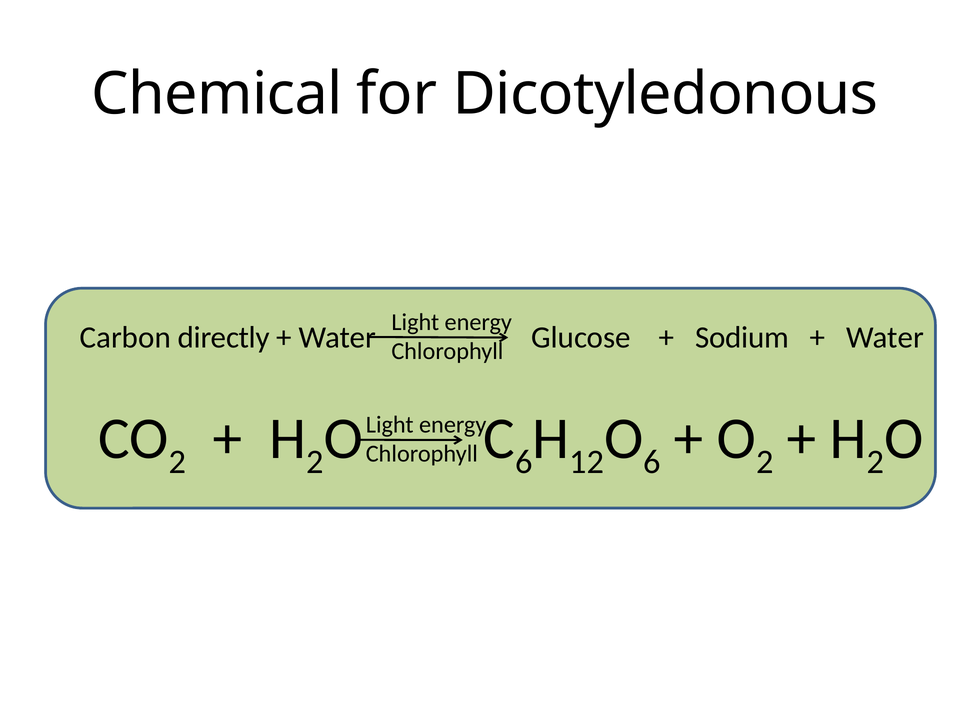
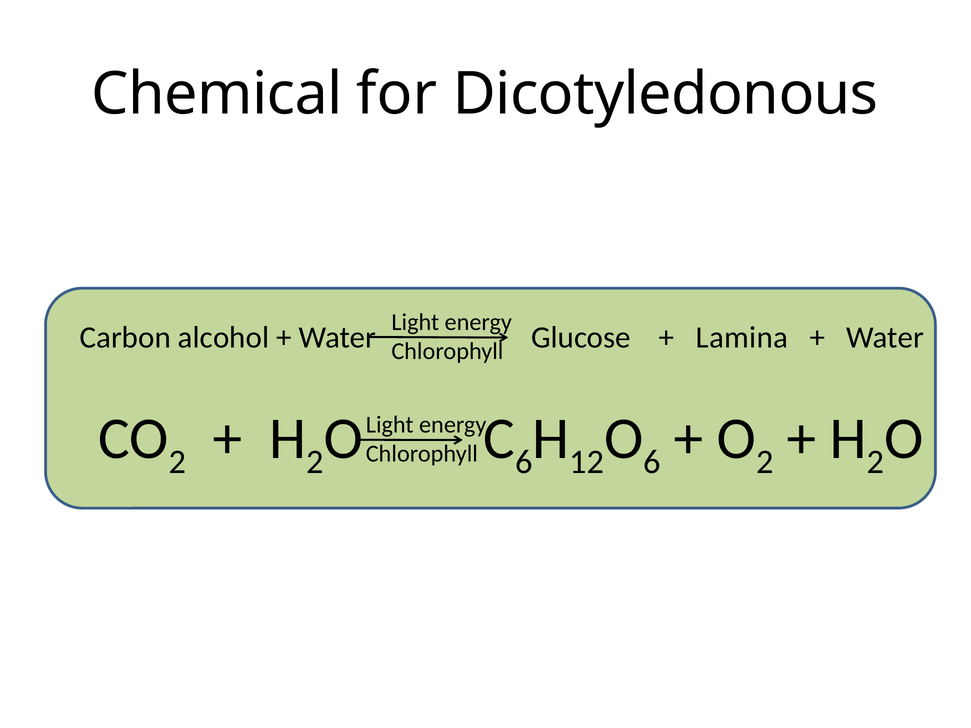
directly: directly -> alcohol
Sodium: Sodium -> Lamina
